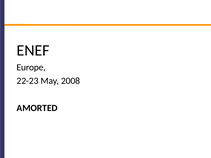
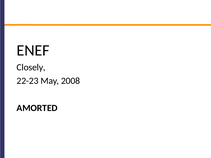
Europe: Europe -> Closely
